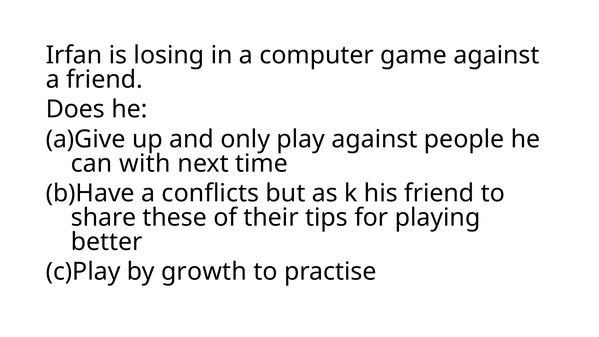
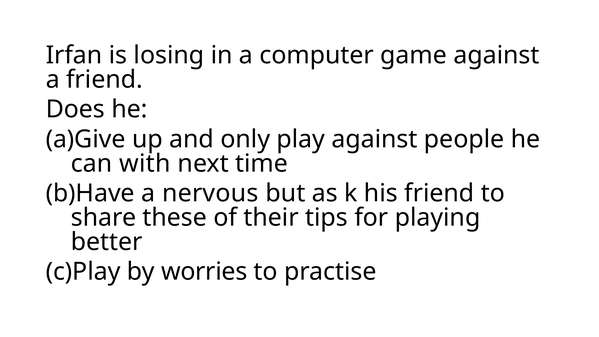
conflicts: conflicts -> nervous
growth: growth -> worries
